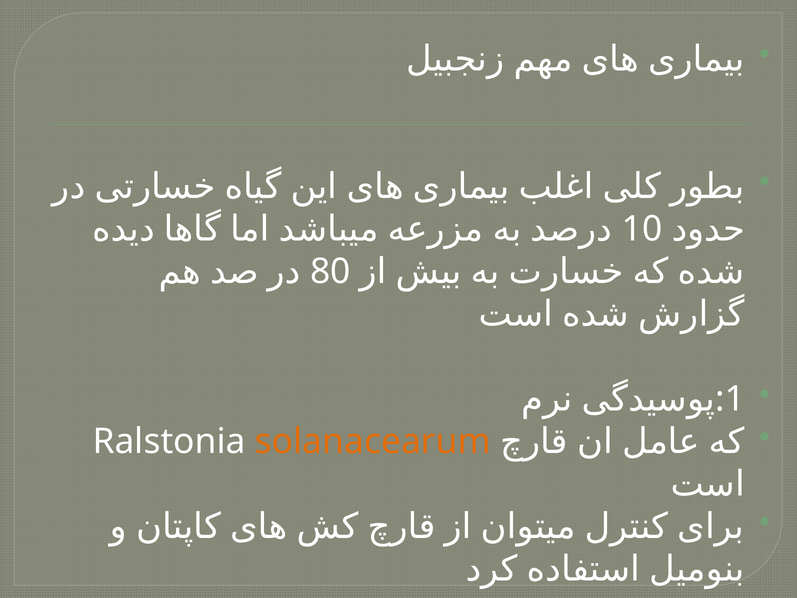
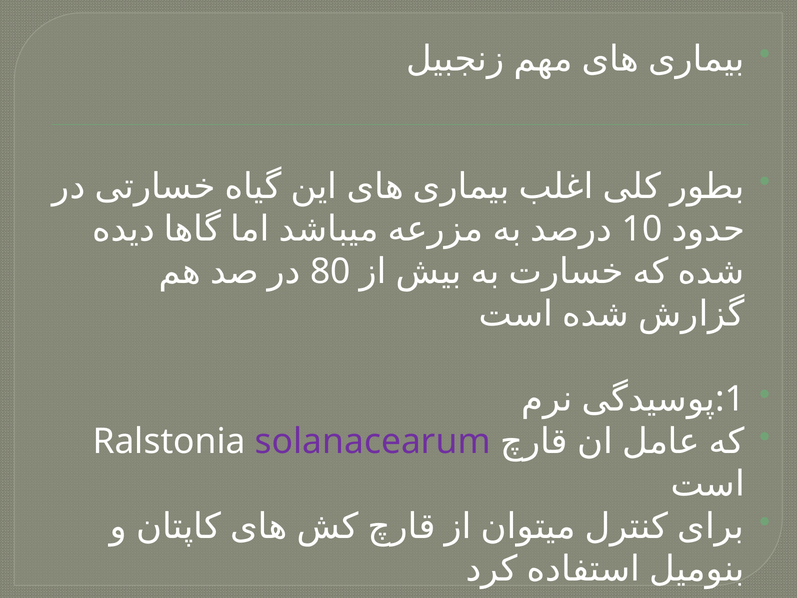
solanacearum colour: orange -> purple
